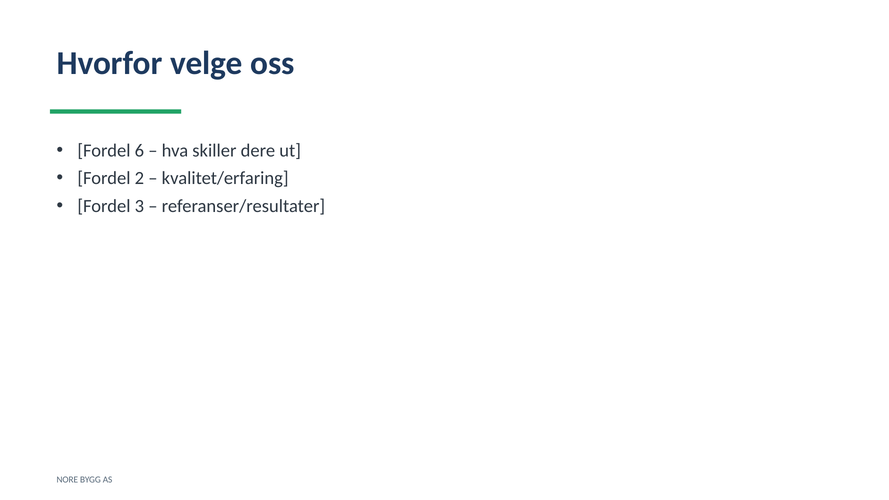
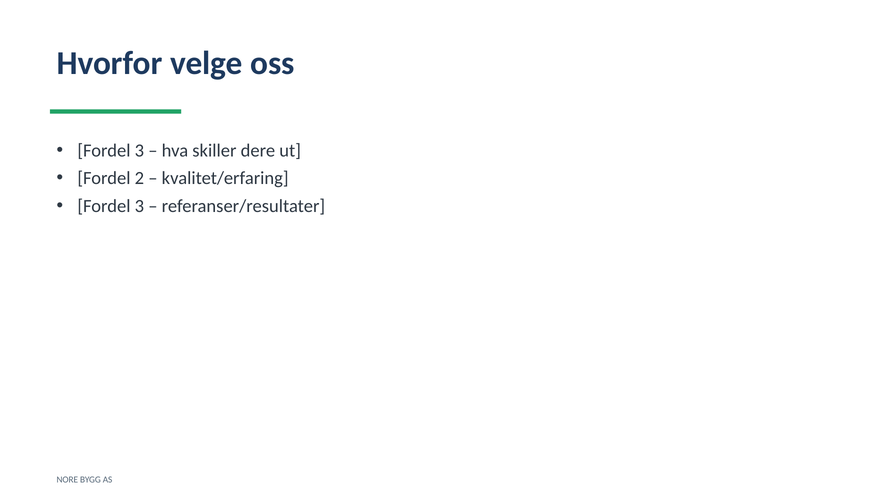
6 at (139, 151): 6 -> 3
